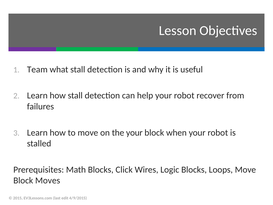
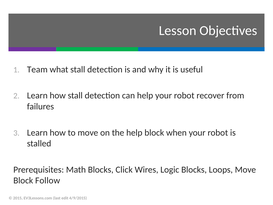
the your: your -> help
Moves: Moves -> Follow
